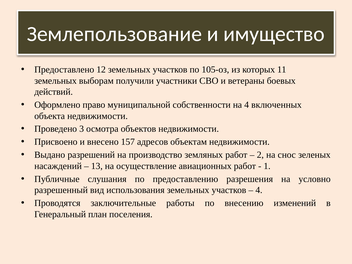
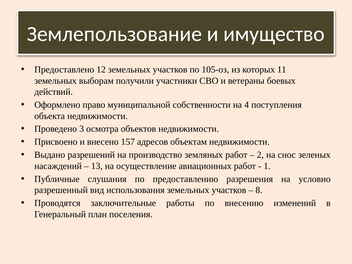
включенных: включенных -> поступления
4 at (259, 190): 4 -> 8
